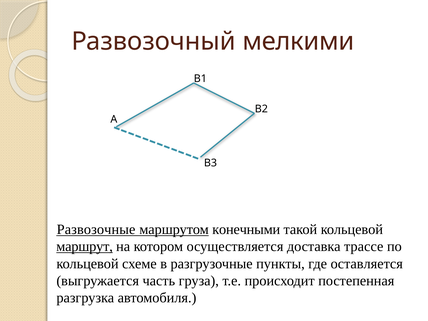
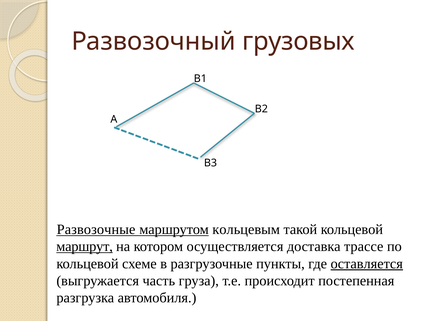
мелкими: мелкими -> грузовых
конечными: конечными -> кольцевым
оставляется underline: none -> present
